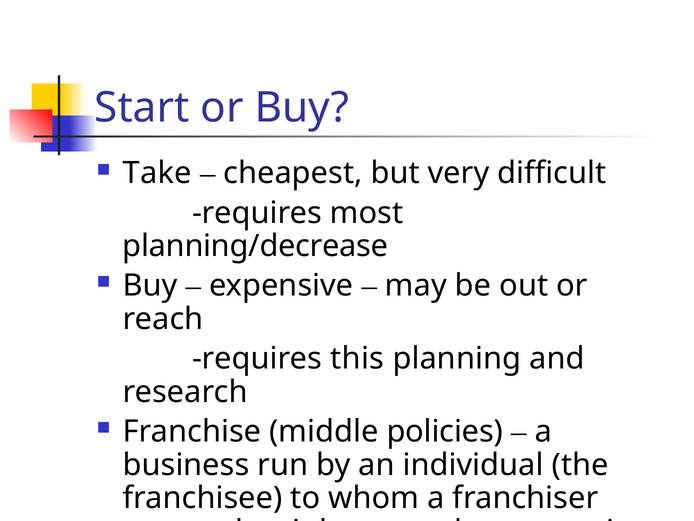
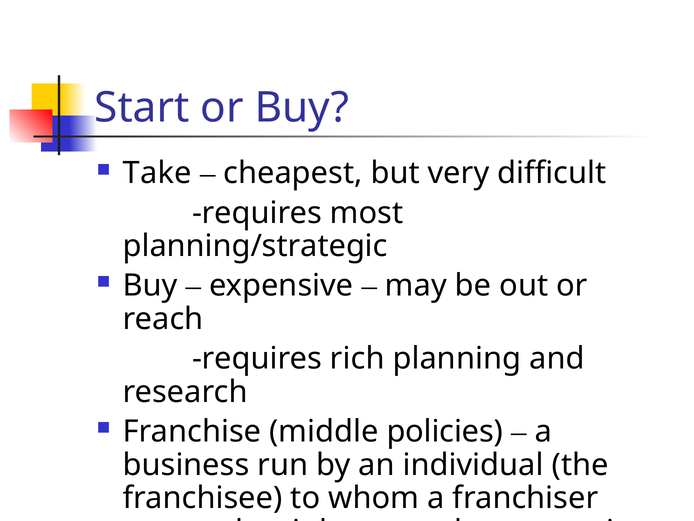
planning/decrease: planning/decrease -> planning/strategic
this: this -> rich
